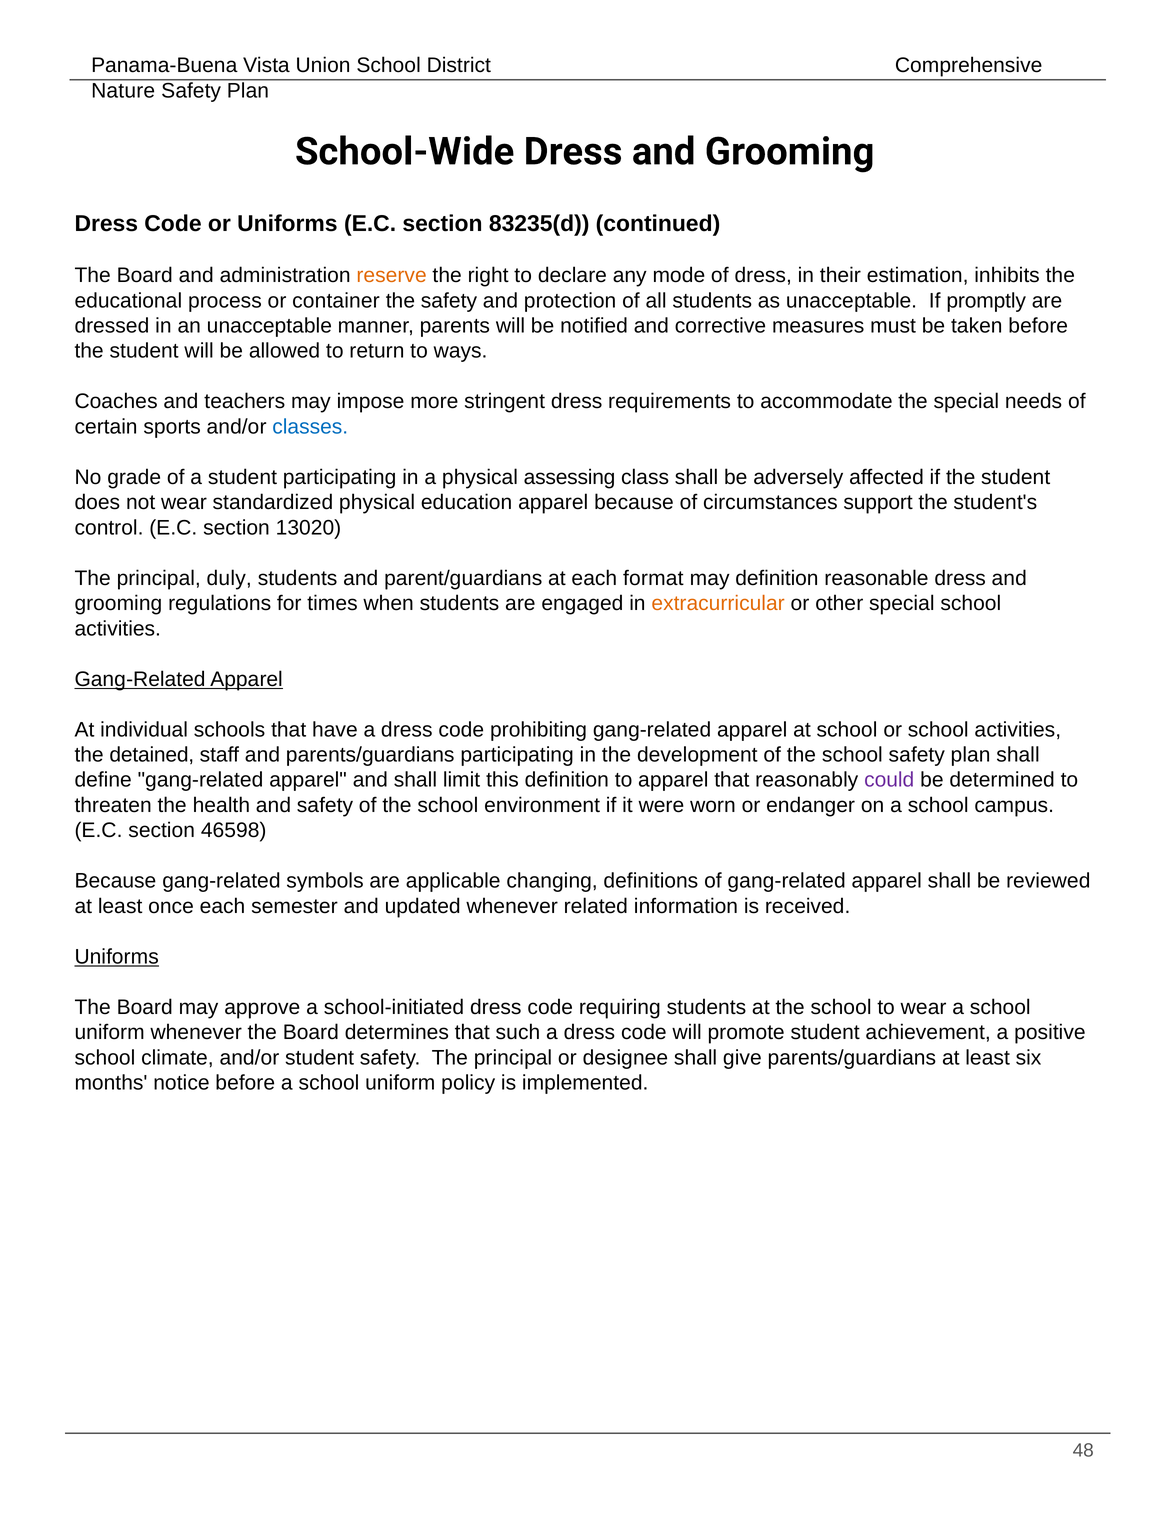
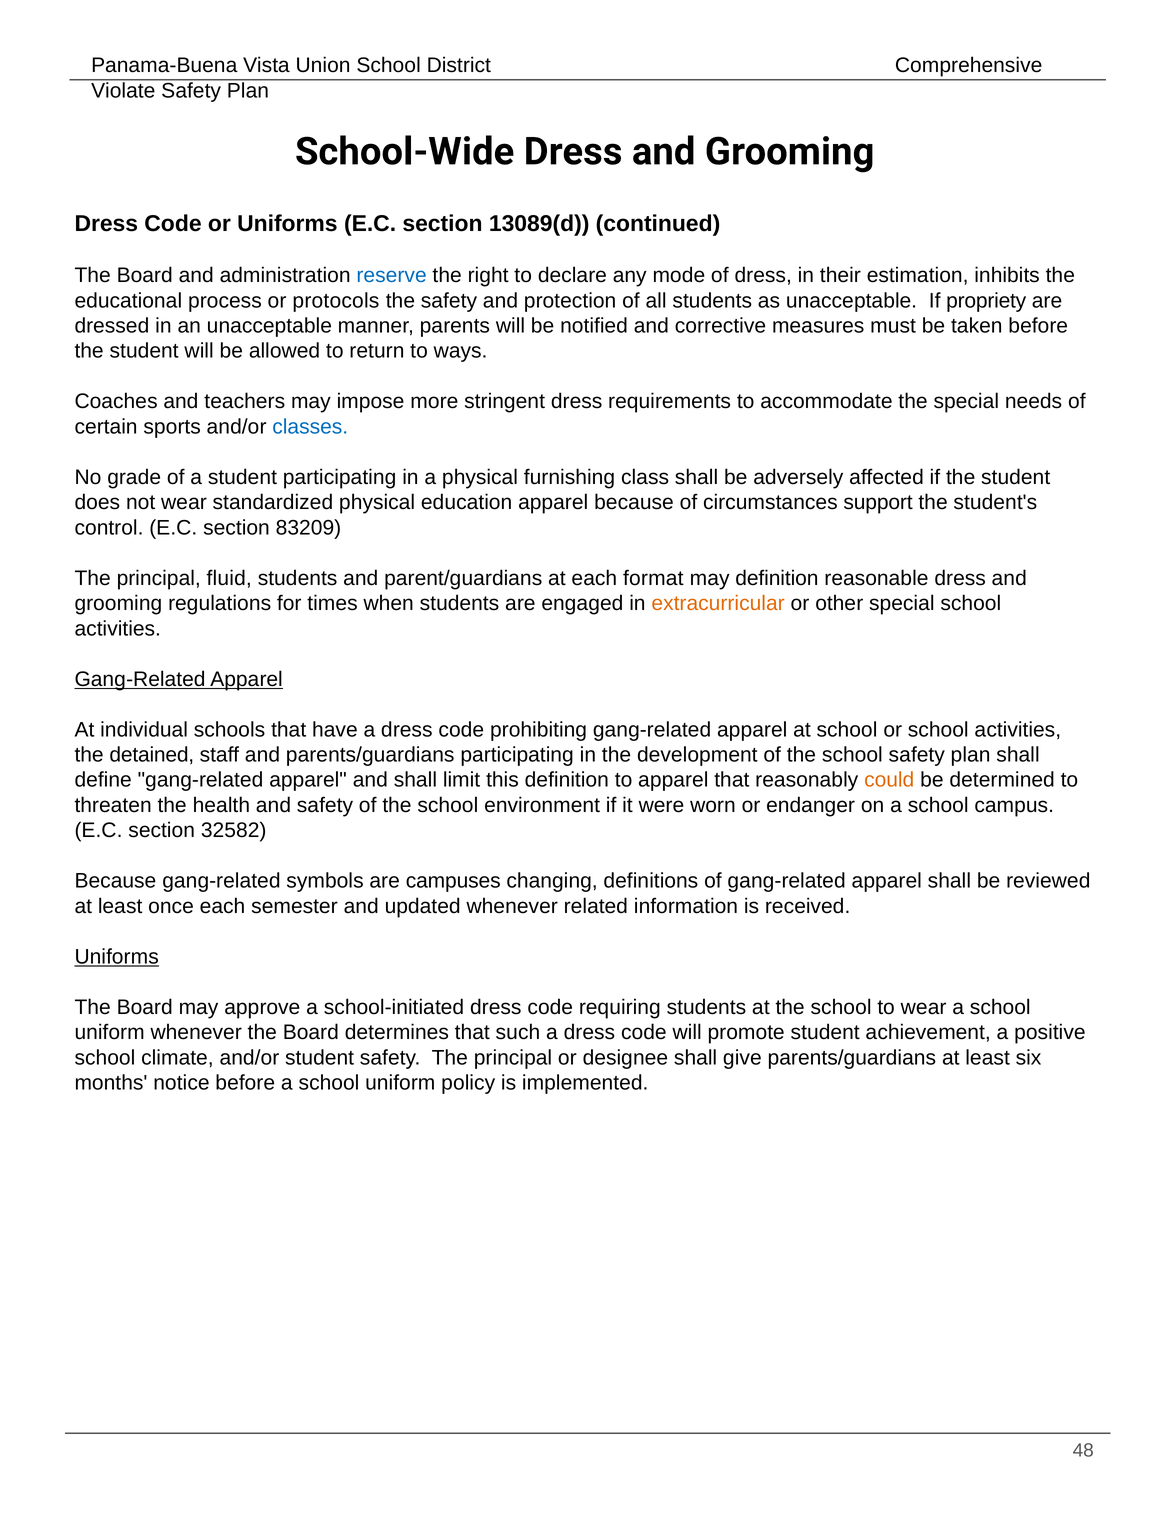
Nature: Nature -> Violate
83235(d: 83235(d -> 13089(d
reserve colour: orange -> blue
container: container -> protocols
promptly: promptly -> propriety
assessing: assessing -> furnishing
13020: 13020 -> 83209
duly: duly -> fluid
could colour: purple -> orange
46598: 46598 -> 32582
applicable: applicable -> campuses
